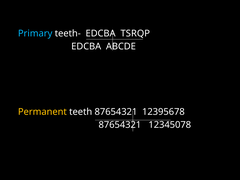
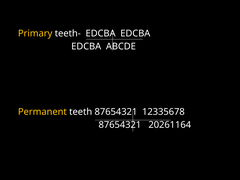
Primary colour: light blue -> yellow
teeth- EDCBA TSRQP: TSRQP -> EDCBA
12395678: 12395678 -> 12335678
12345078: 12345078 -> 20261164
